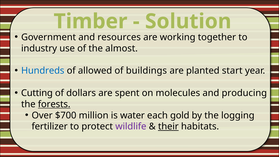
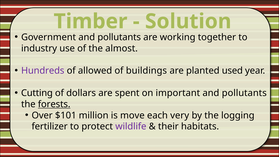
resources at (119, 37): resources -> pollutants
Hundreds colour: blue -> purple
start: start -> used
molecules: molecules -> important
producing at (244, 93): producing -> pollutants
$700: $700 -> $101
water: water -> move
gold: gold -> very
their underline: present -> none
